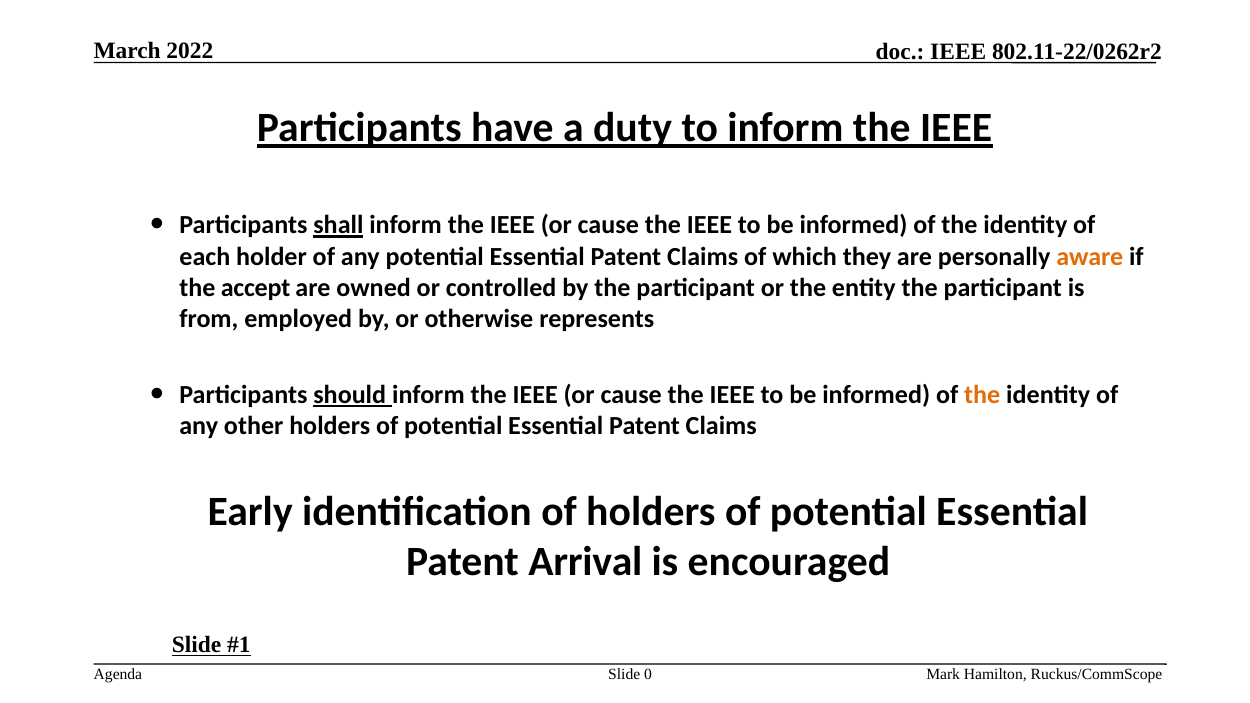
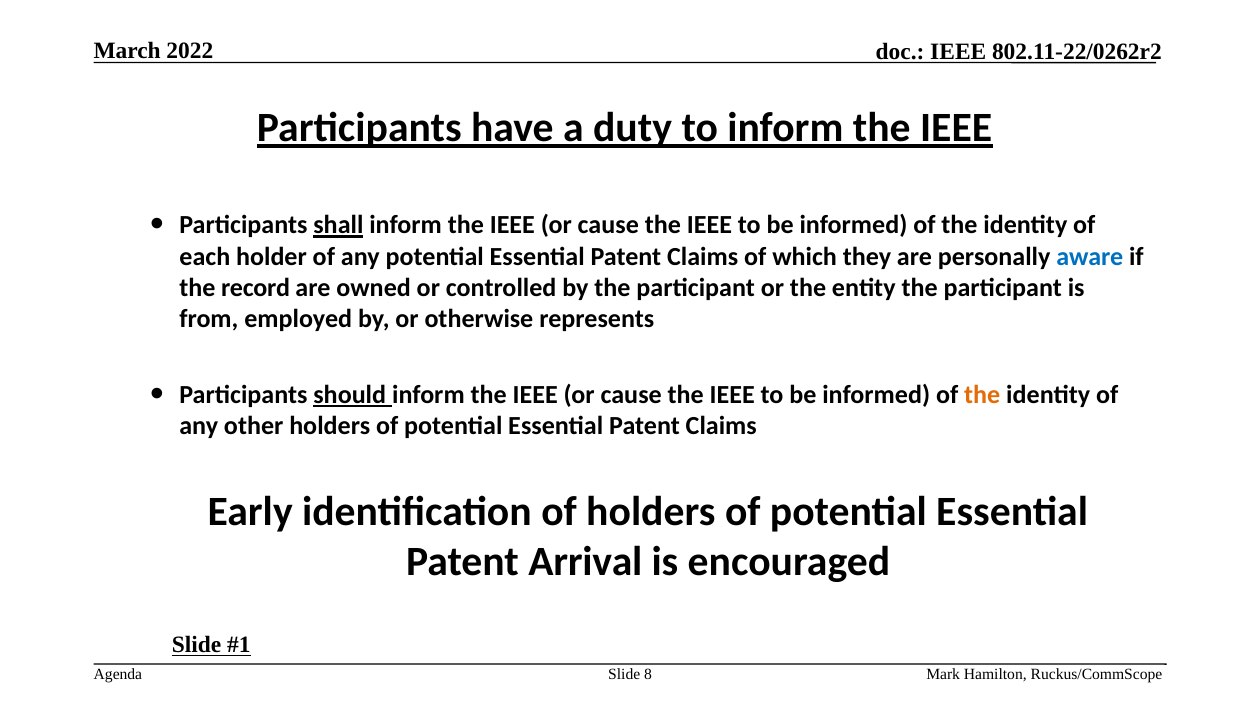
aware colour: orange -> blue
accept: accept -> record
0: 0 -> 8
